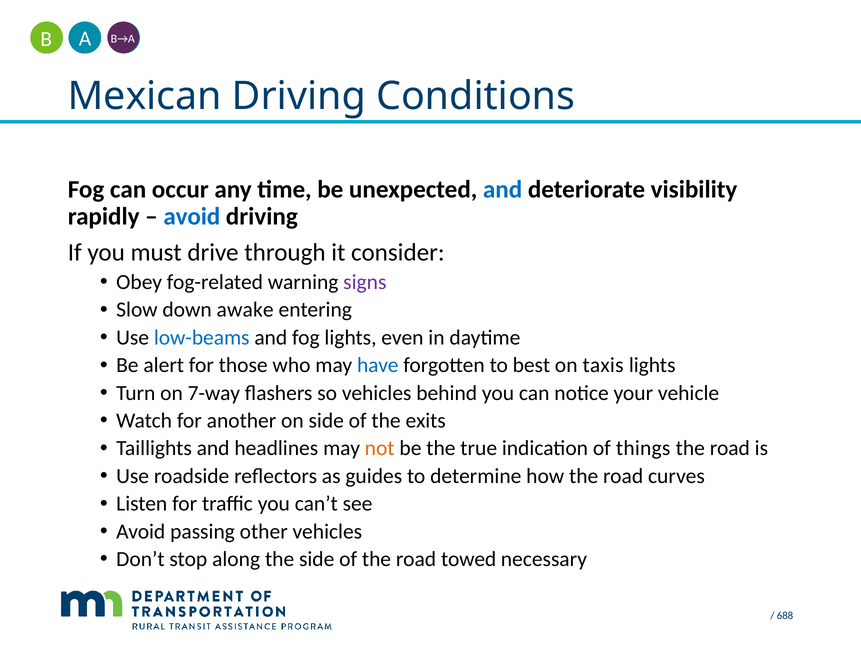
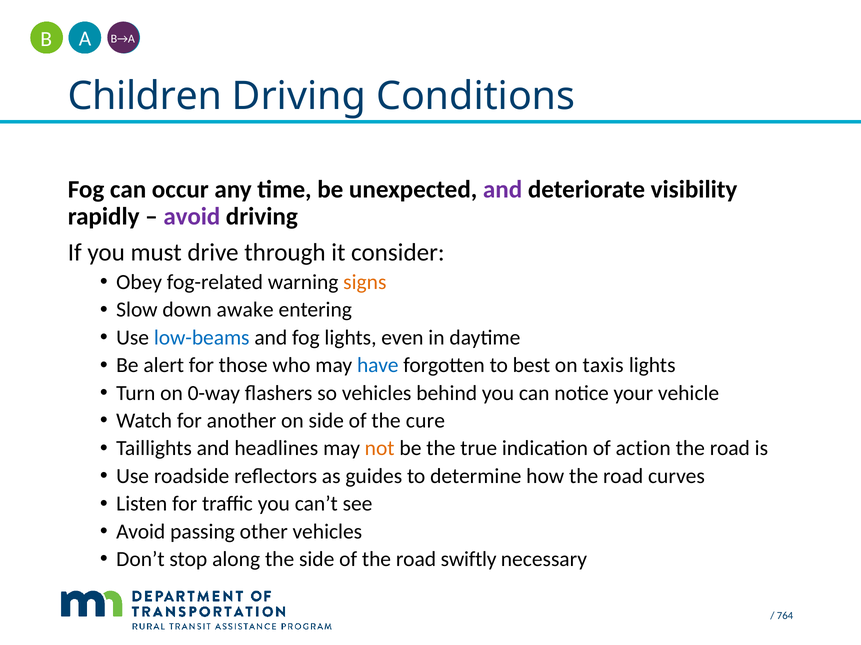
Mexican: Mexican -> Children
and at (503, 190) colour: blue -> purple
avoid at (192, 217) colour: blue -> purple
signs colour: purple -> orange
7-way: 7-way -> 0-way
exits: exits -> cure
things: things -> action
towed: towed -> swiftly
688: 688 -> 764
